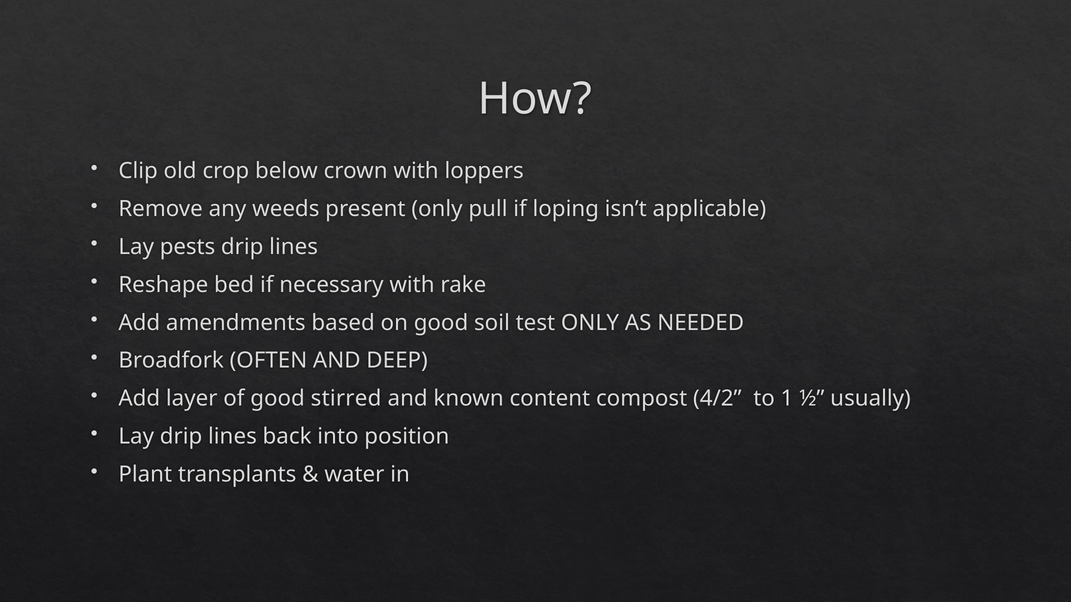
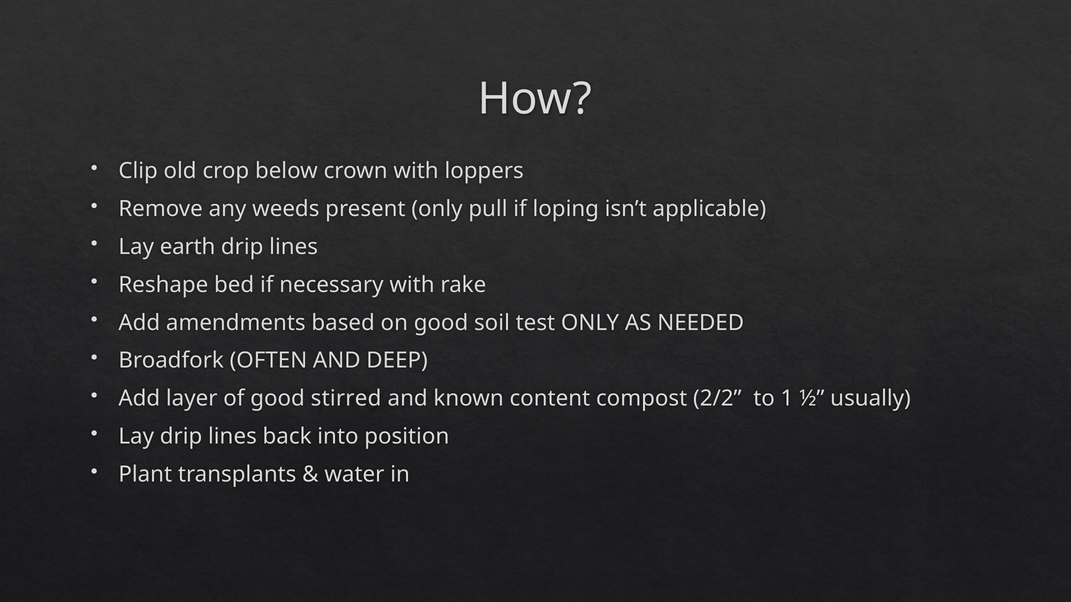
pests: pests -> earth
4/2: 4/2 -> 2/2
